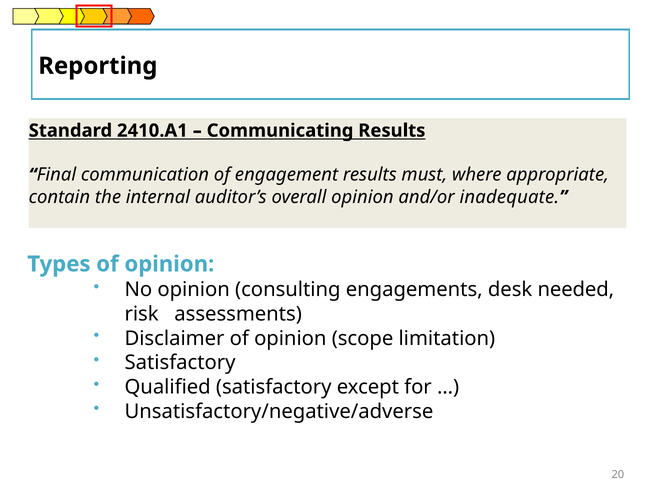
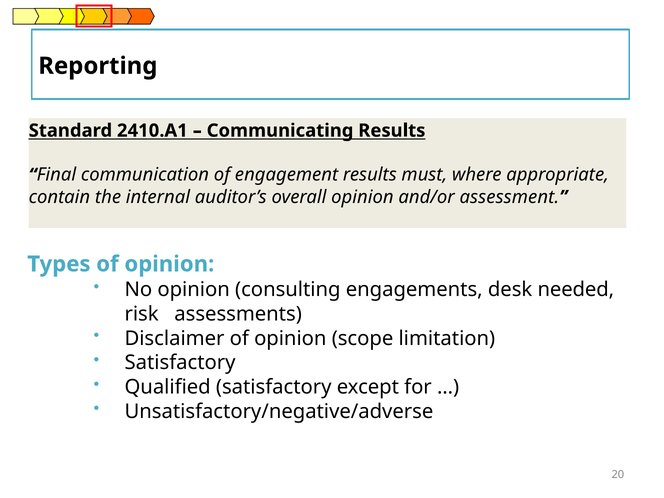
inadequate: inadequate -> assessment
